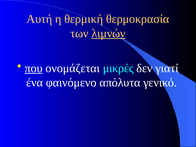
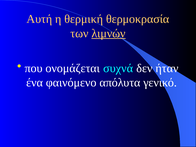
που underline: present -> none
μικρές: μικρές -> συχνά
γιατί: γιατί -> ήταν
